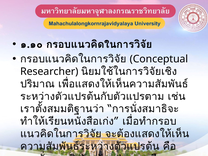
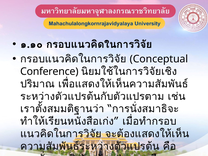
Researcher: Researcher -> Conference
